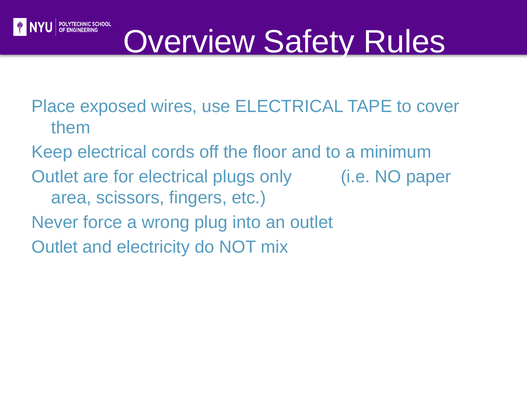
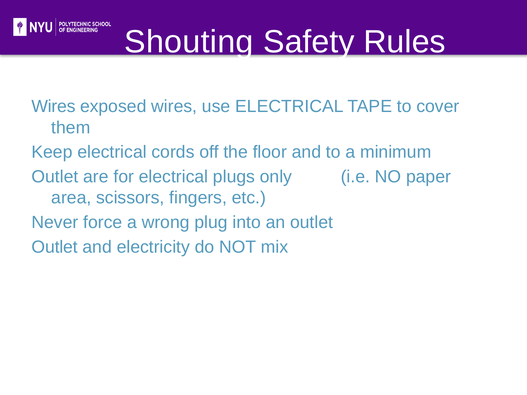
Overview: Overview -> Shouting
Place at (53, 107): Place -> Wires
